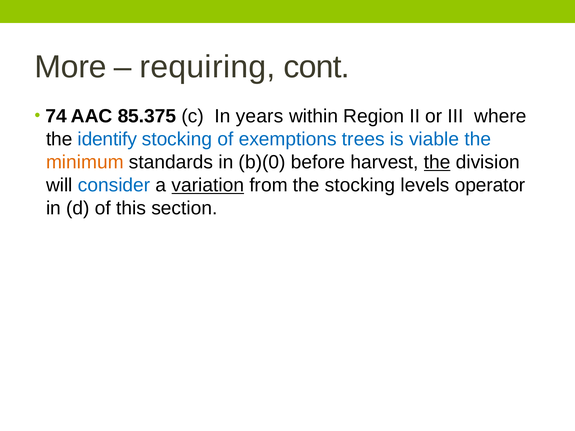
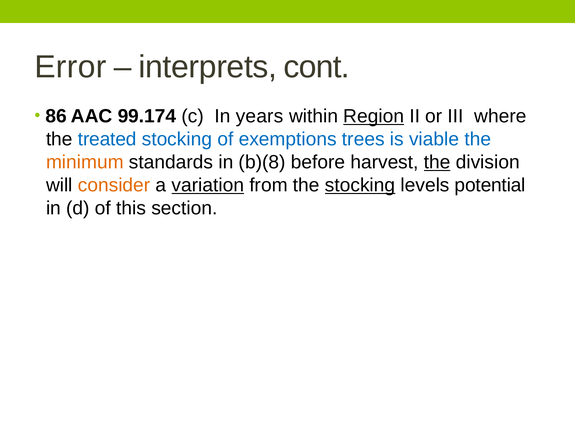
More: More -> Error
requiring: requiring -> interprets
74: 74 -> 86
85.375: 85.375 -> 99.174
Region underline: none -> present
identify: identify -> treated
b)(0: b)(0 -> b)(8
consider colour: blue -> orange
stocking at (360, 185) underline: none -> present
operator: operator -> potential
